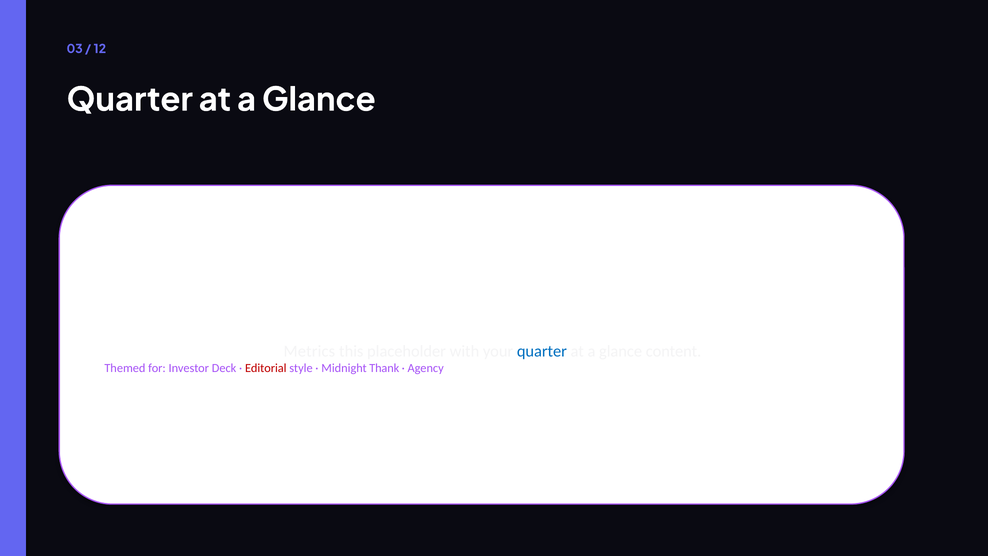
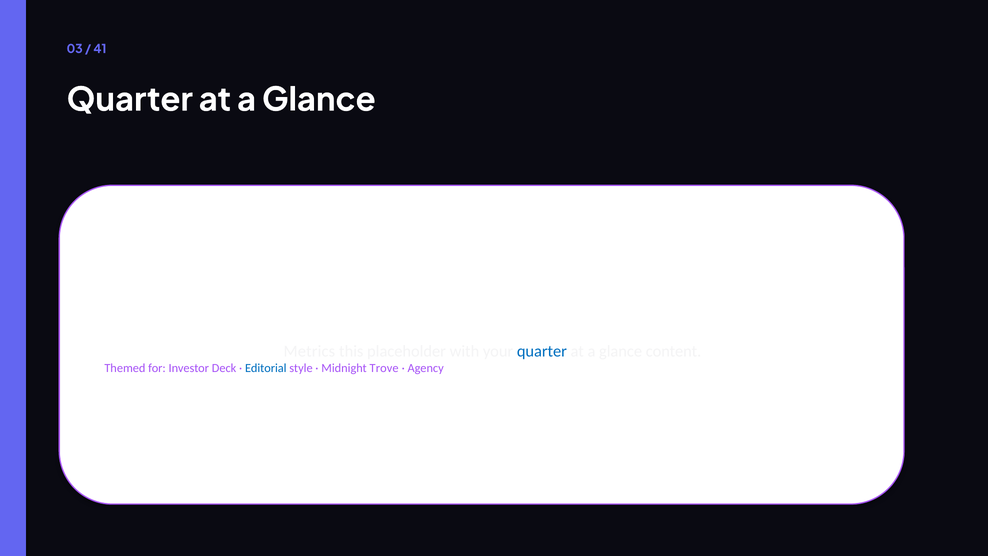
12: 12 -> 41
Editorial colour: red -> blue
Thank: Thank -> Trove
